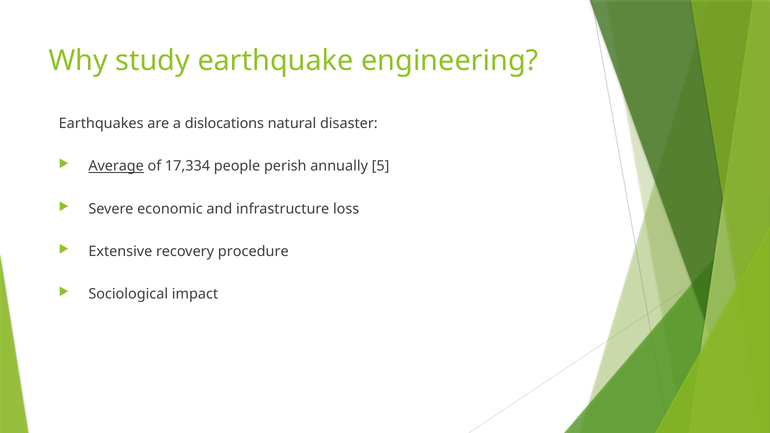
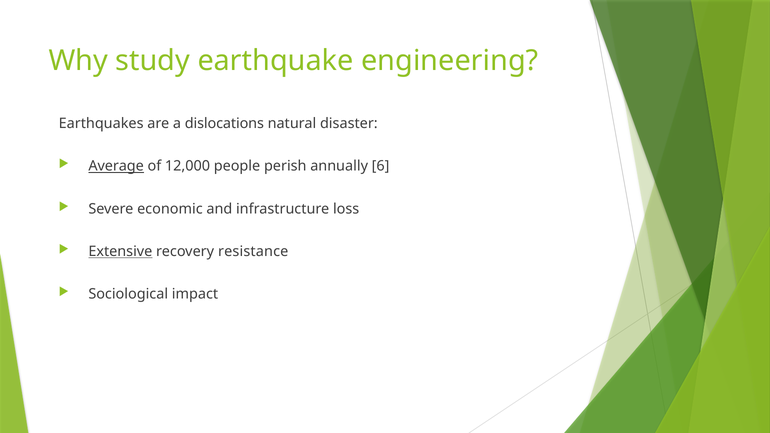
17,334: 17,334 -> 12,000
5: 5 -> 6
Extensive underline: none -> present
procedure: procedure -> resistance
